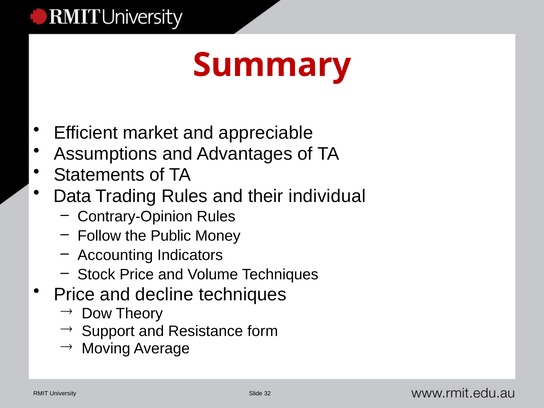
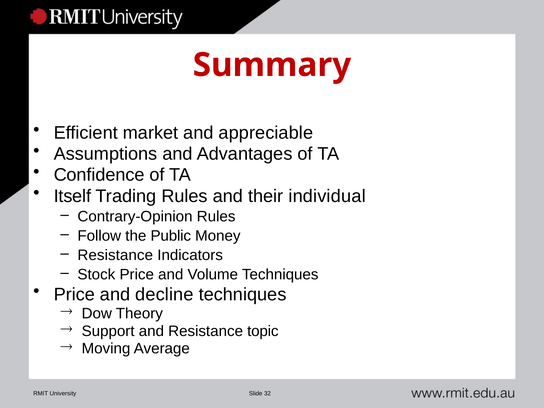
Statements: Statements -> Confidence
Data: Data -> Itself
Accounting at (115, 255): Accounting -> Resistance
form: form -> topic
